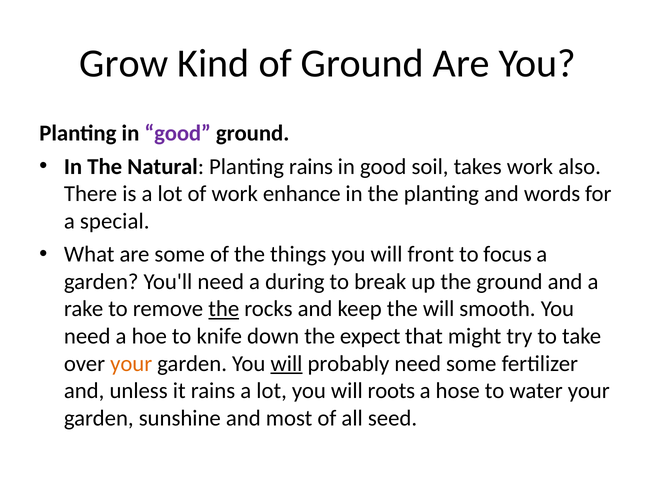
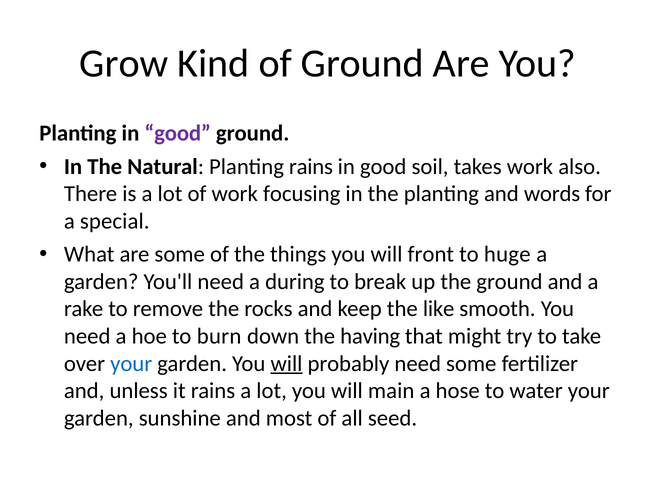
enhance: enhance -> focusing
focus: focus -> huge
the at (224, 309) underline: present -> none
the will: will -> like
knife: knife -> burn
expect: expect -> having
your at (131, 364) colour: orange -> blue
roots: roots -> main
